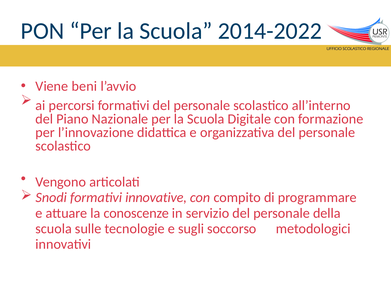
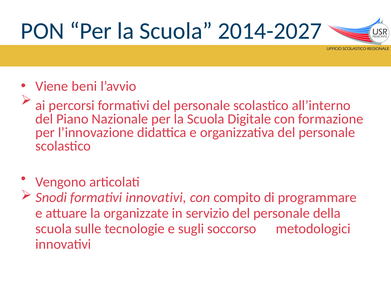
2014-2022: 2014-2022 -> 2014-2027
formativi innovative: innovative -> innovativi
conoscenze: conoscenze -> organizzate
